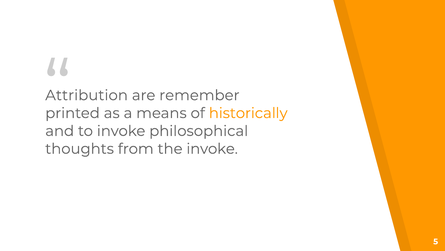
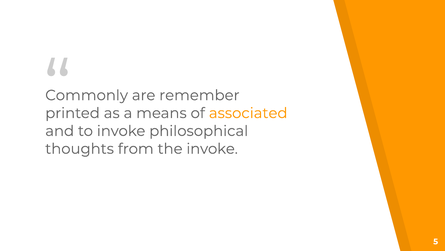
Attribution: Attribution -> Commonly
historically: historically -> associated
